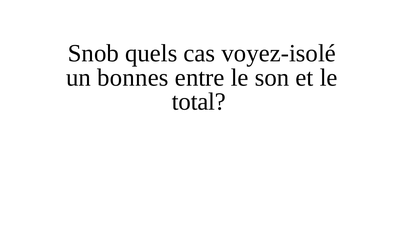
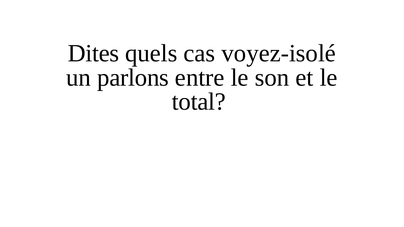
Snob: Snob -> Dites
bonnes: bonnes -> parlons
